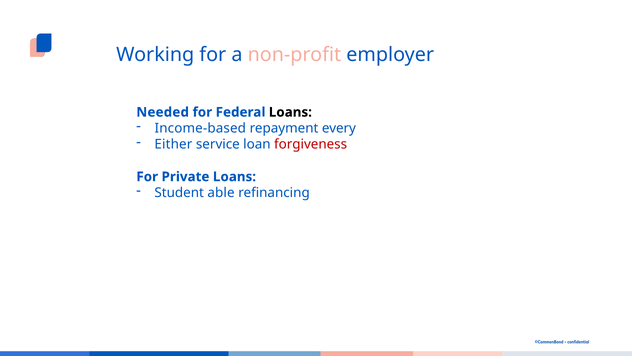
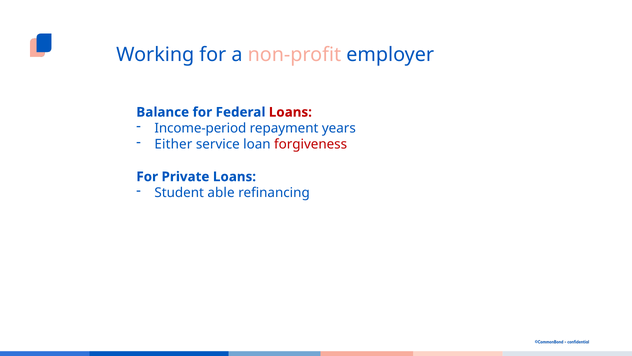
Needed: Needed -> Balance
Loans at (290, 112) colour: black -> red
Income-based: Income-based -> Income-period
every: every -> years
